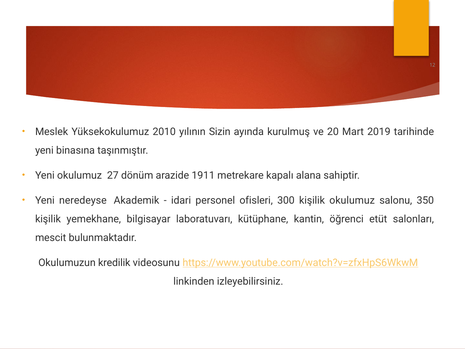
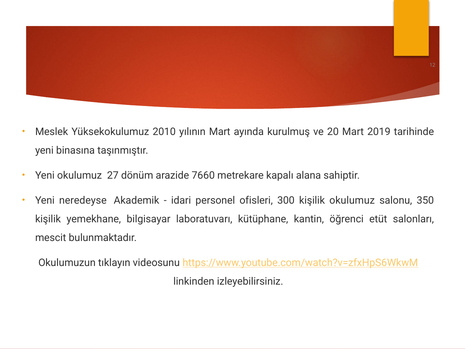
yılının Sizin: Sizin -> Mart
1911: 1911 -> 7660
kredilik: kredilik -> tıklayın
